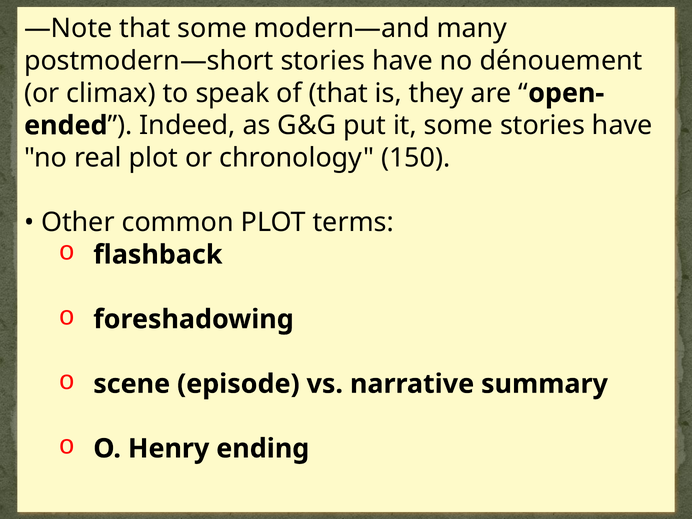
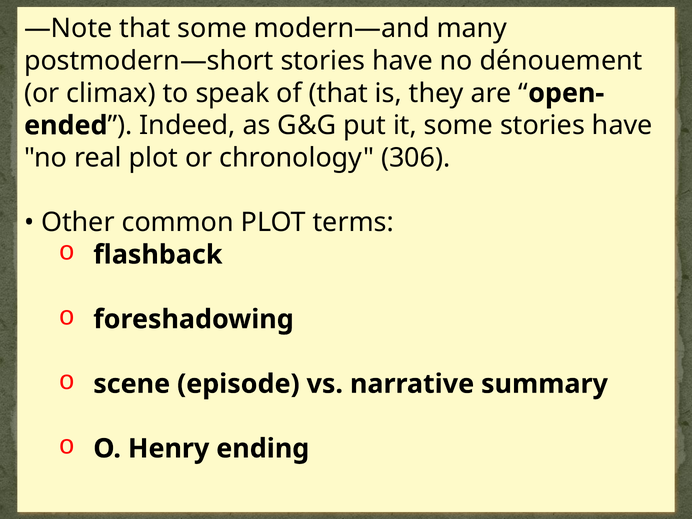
150: 150 -> 306
